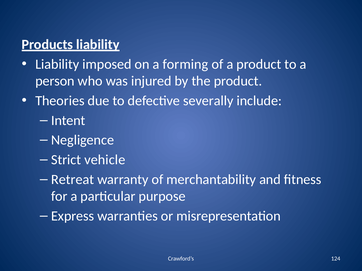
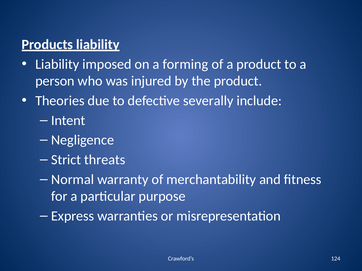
vehicle: vehicle -> threats
Retreat: Retreat -> Normal
